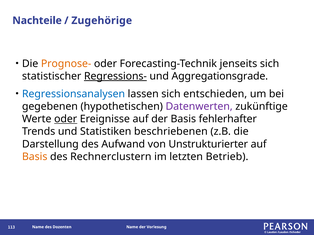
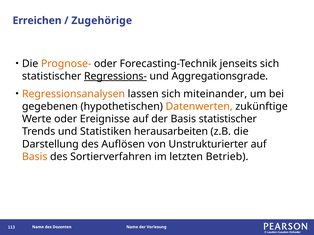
Nachteile: Nachteile -> Erreichen
Regressionsanalysen colour: blue -> orange
entschieden: entschieden -> miteinander
Datenwerten colour: purple -> orange
oder at (66, 119) underline: present -> none
Basis fehlerhafter: fehlerhafter -> statistischer
beschriebenen: beschriebenen -> herausarbeiten
Aufwand: Aufwand -> Auflösen
Rechnerclustern: Rechnerclustern -> Sortierverfahren
